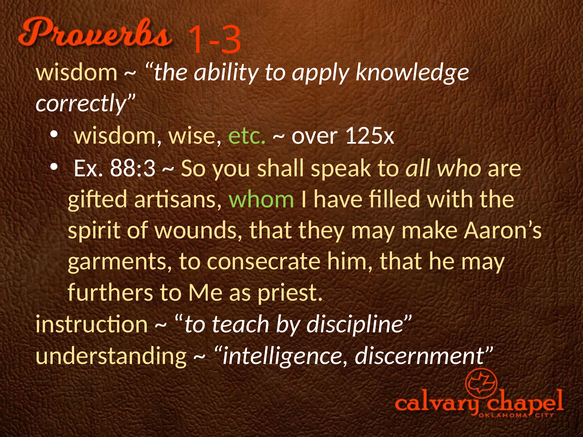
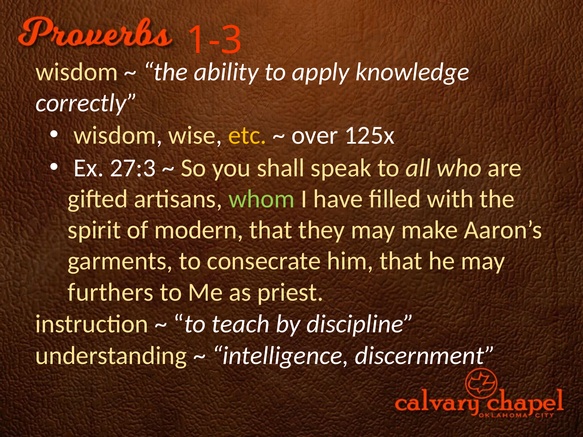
etc colour: light green -> yellow
88:3: 88:3 -> 27:3
wounds: wounds -> modern
